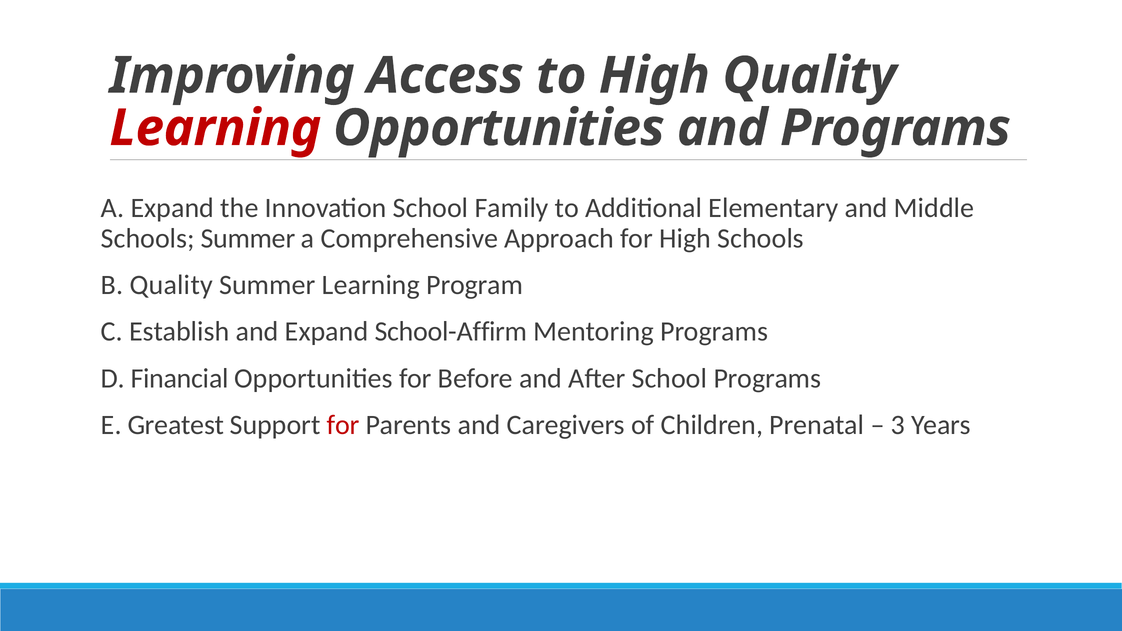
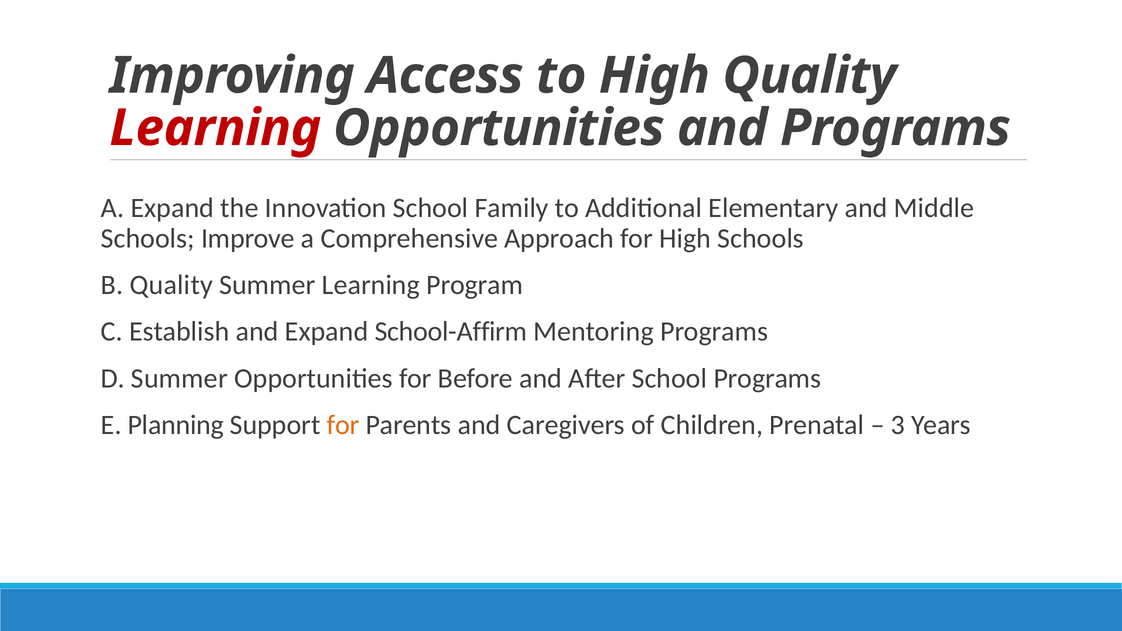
Schools Summer: Summer -> Improve
D Financial: Financial -> Summer
Greatest: Greatest -> Planning
for at (343, 425) colour: red -> orange
